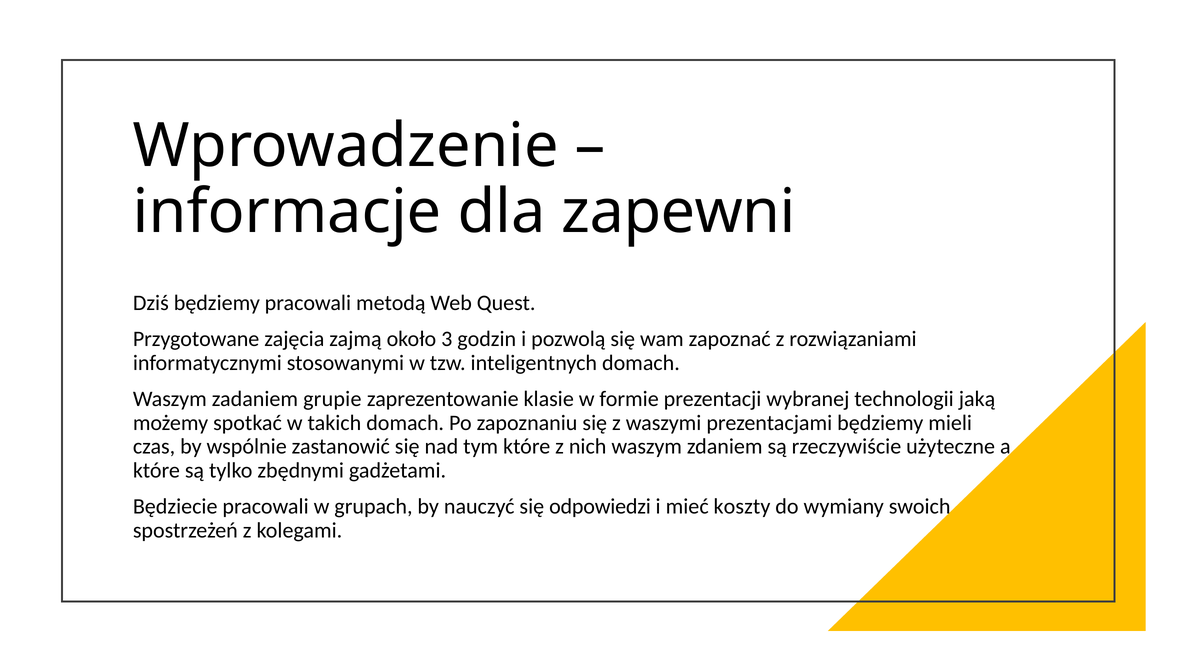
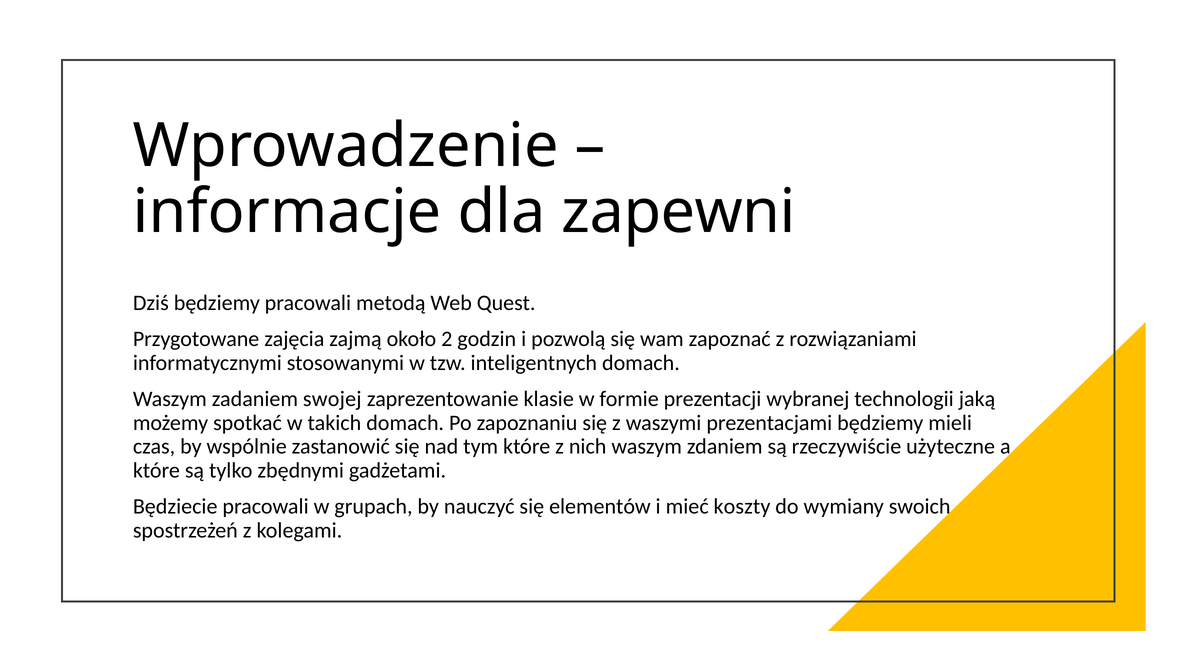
3: 3 -> 2
grupie: grupie -> swojej
odpowiedzi: odpowiedzi -> elementów
